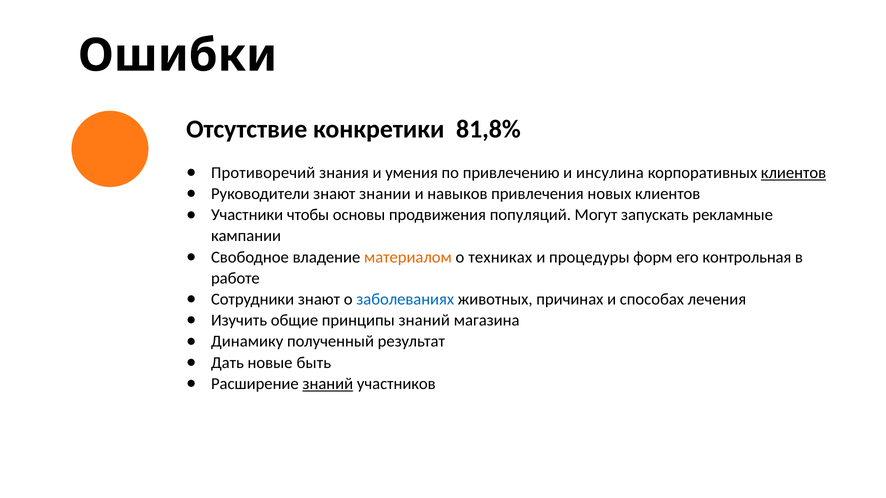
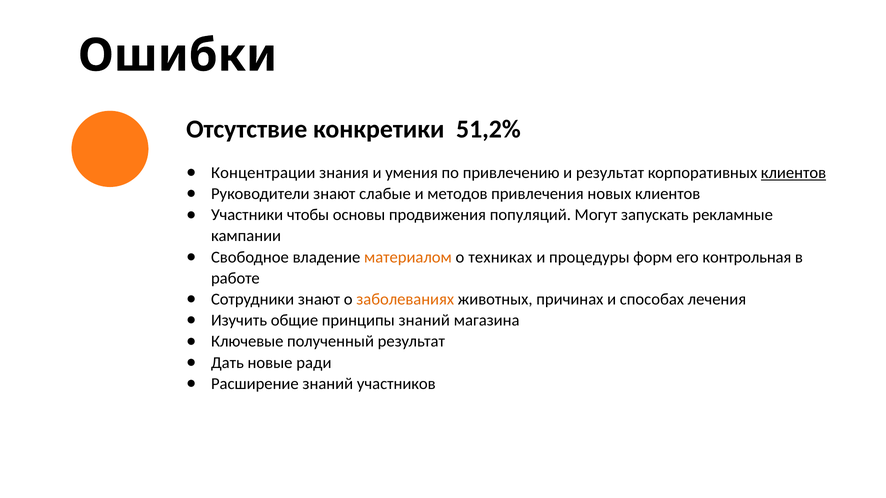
81,8%: 81,8% -> 51,2%
Противоречий: Противоречий -> Концентрации
и инсулина: инсулина -> результат
знании: знании -> слабые
навыков: навыков -> методов
заболеваниях colour: blue -> orange
Динамику: Динамику -> Ключевые
быть: быть -> ради
знаний at (328, 384) underline: present -> none
